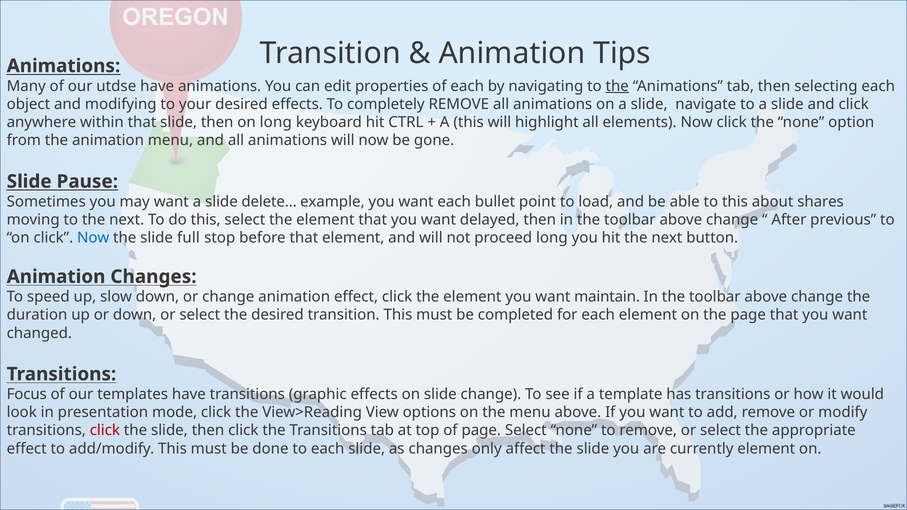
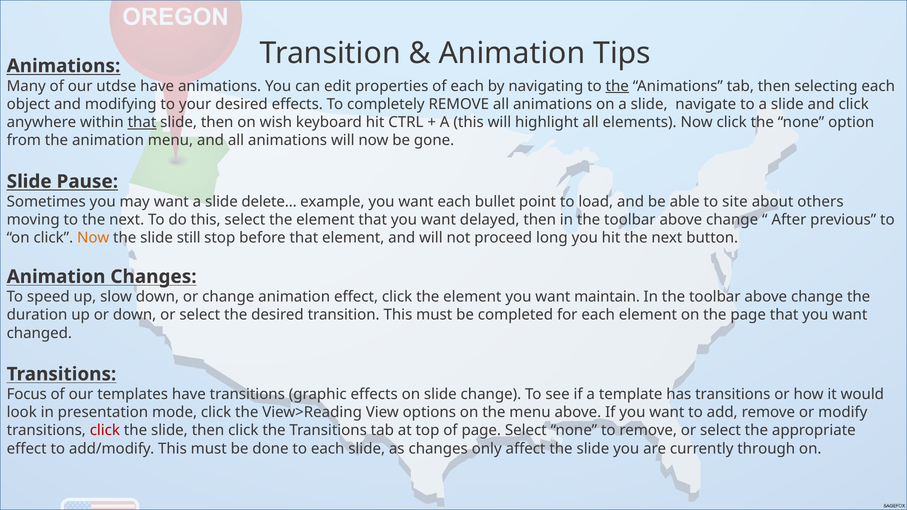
that at (142, 122) underline: none -> present
on long: long -> wish
to this: this -> site
shares: shares -> others
Now at (93, 238) colour: blue -> orange
full: full -> still
currently element: element -> through
